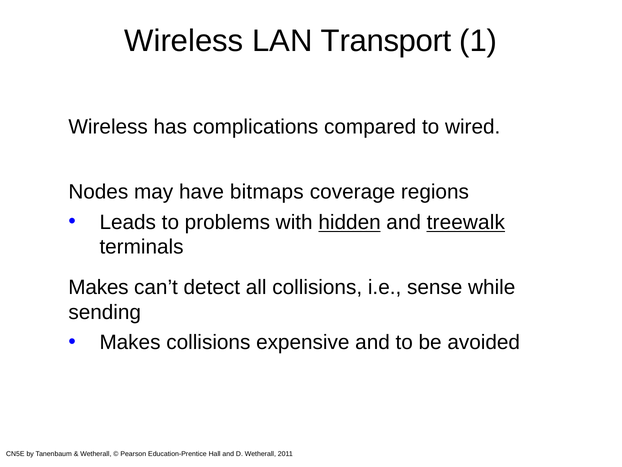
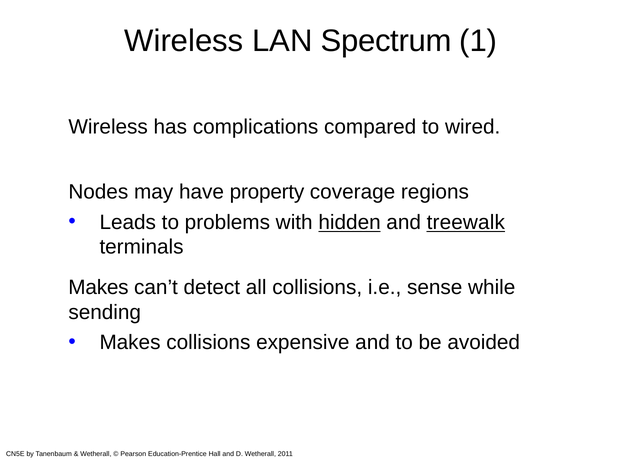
Transport: Transport -> Spectrum
bitmaps: bitmaps -> property
